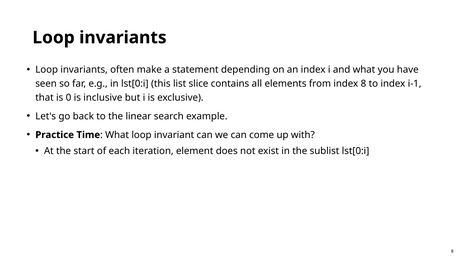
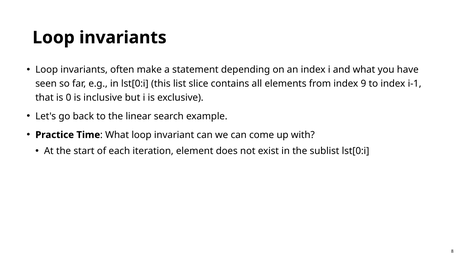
index 8: 8 -> 9
